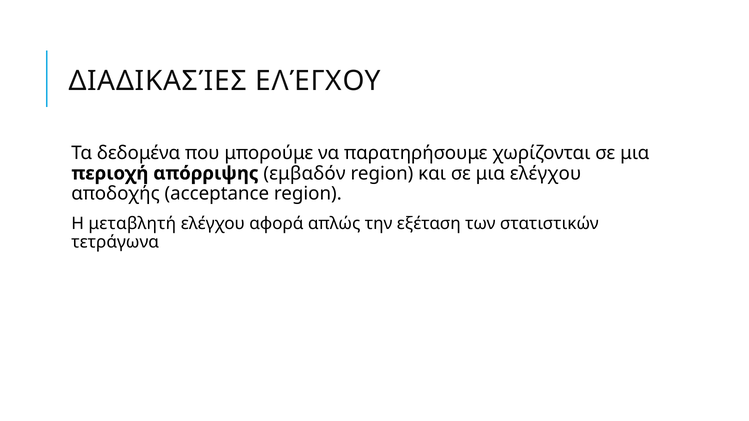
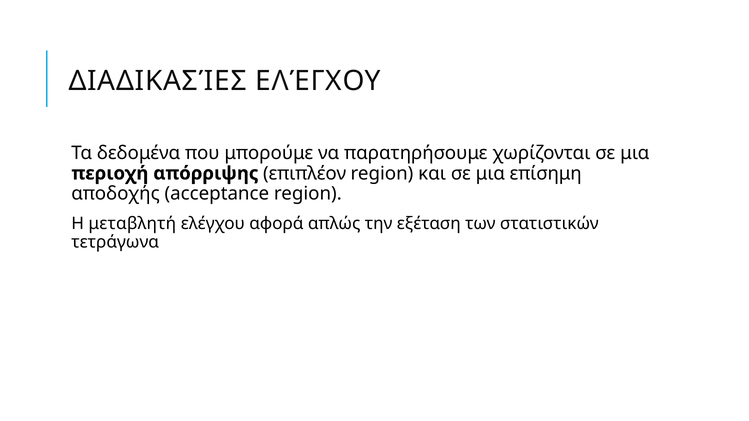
εμβαδόν: εμβαδόν -> επιπλέον
μια ελέγχου: ελέγχου -> επίσημη
